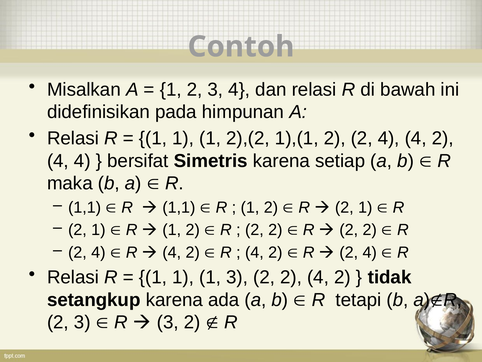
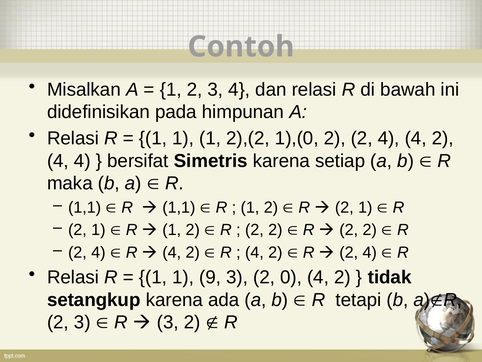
1),(1: 1),(1 -> 1),(0
1 at (210, 277): 1 -> 9
3 2 2: 2 -> 0
